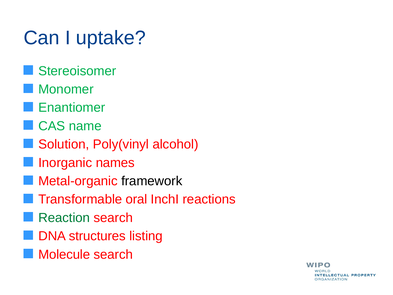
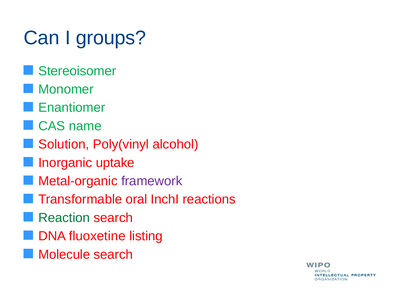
uptake: uptake -> groups
names: names -> uptake
framework colour: black -> purple
structures: structures -> fluoxetine
